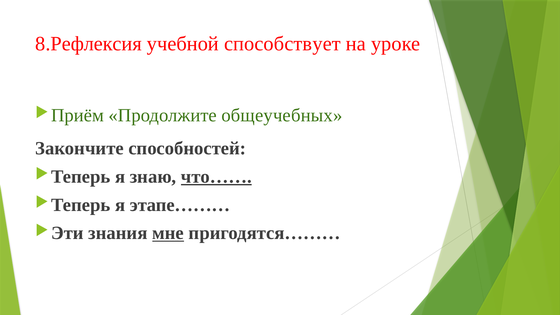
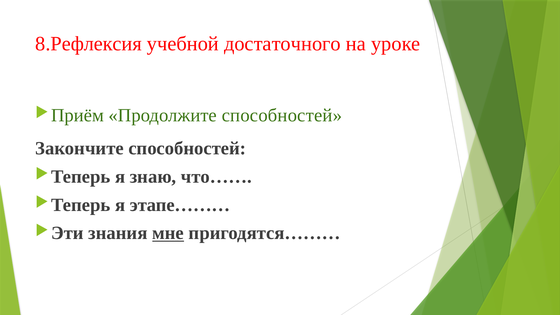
способствует: способствует -> достаточного
Продолжите общеучебных: общеучебных -> способностей
что…… underline: present -> none
